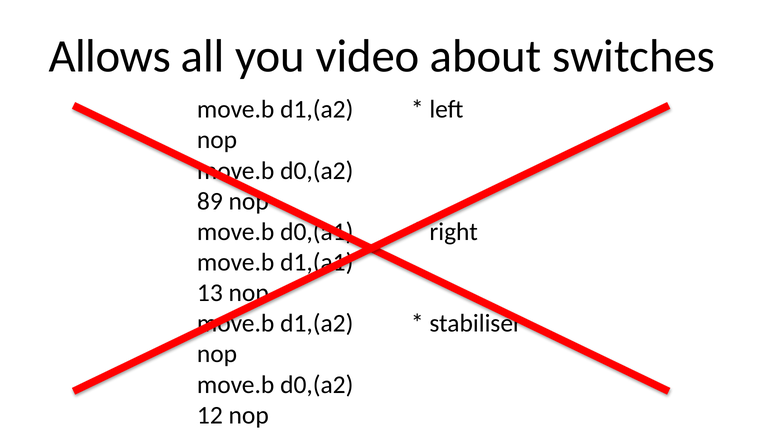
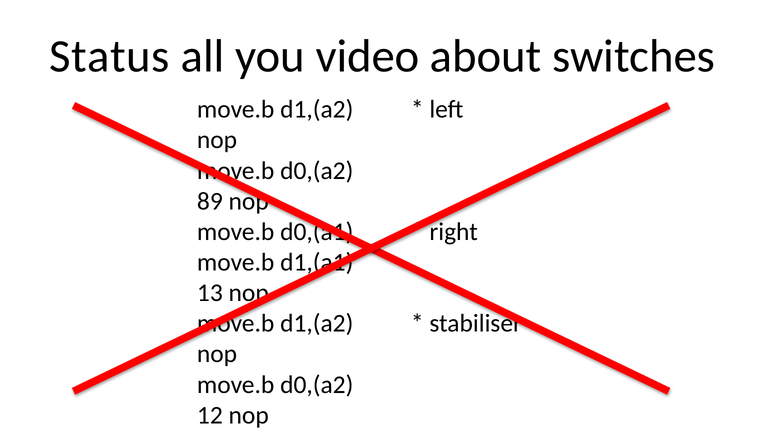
Allows: Allows -> Status
